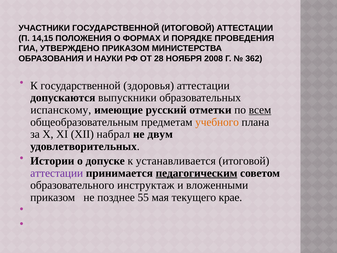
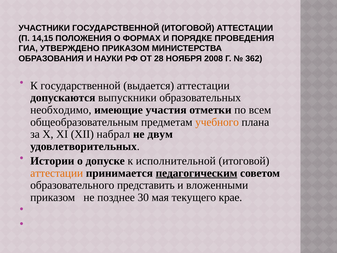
здоровья: здоровья -> выдается
испанскому: испанскому -> необходимо
русский: русский -> участия
всем underline: present -> none
устанавливается: устанавливается -> исполнительной
аттестации at (57, 173) colour: purple -> orange
инструктаж: инструктаж -> представить
55: 55 -> 30
